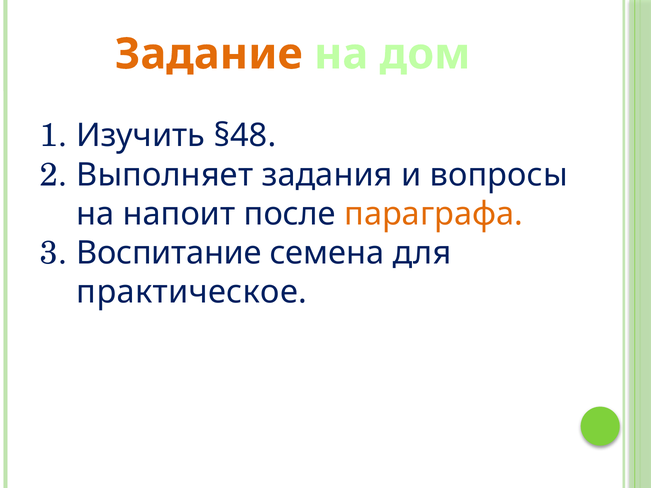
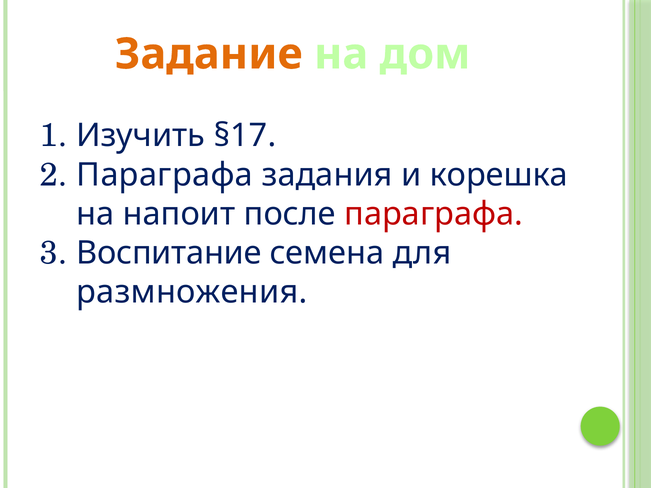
§48: §48 -> §17
Выполняет at (165, 175): Выполняет -> Параграфа
вопросы: вопросы -> корешка
параграфа at (434, 214) colour: orange -> red
практическое: практическое -> размножения
